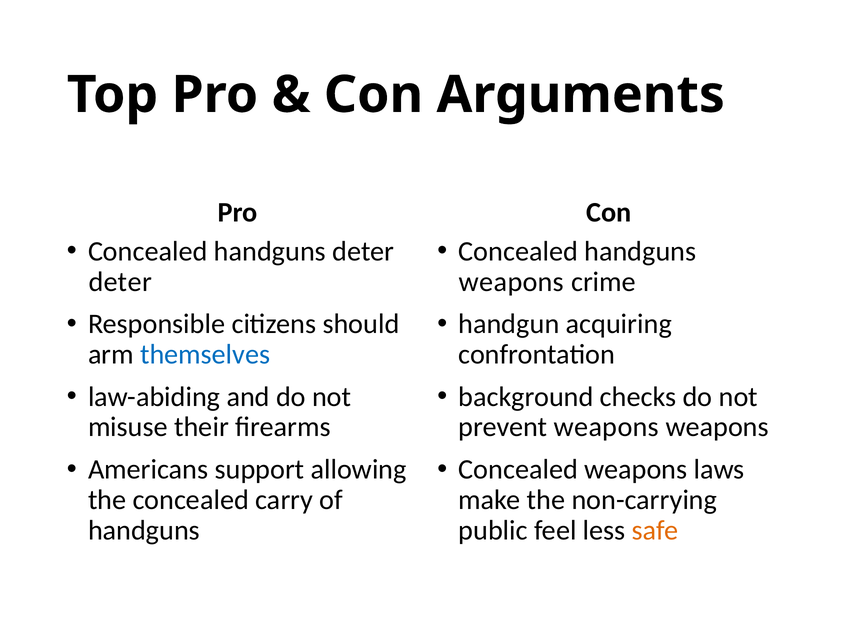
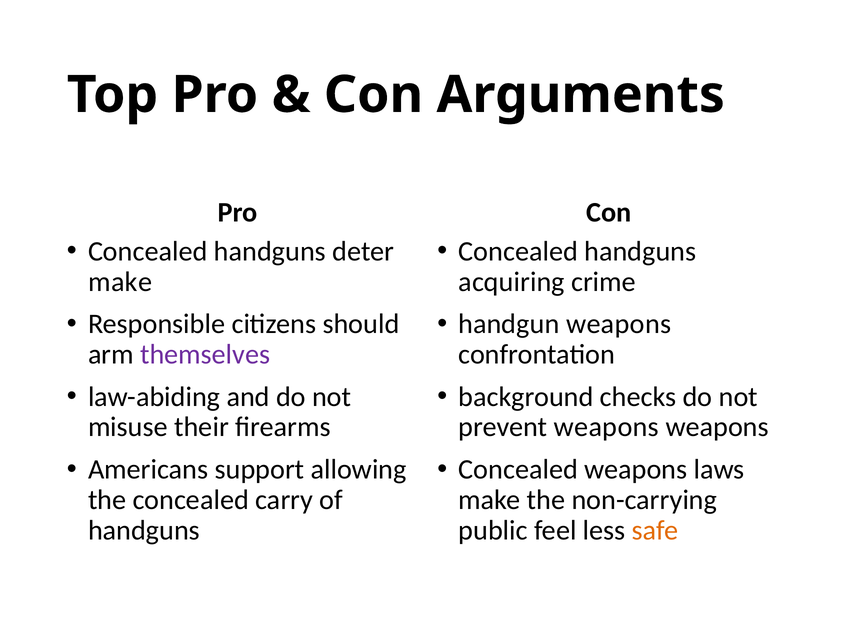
deter at (120, 282): deter -> make
weapons at (511, 282): weapons -> acquiring
handgun acquiring: acquiring -> weapons
themselves colour: blue -> purple
